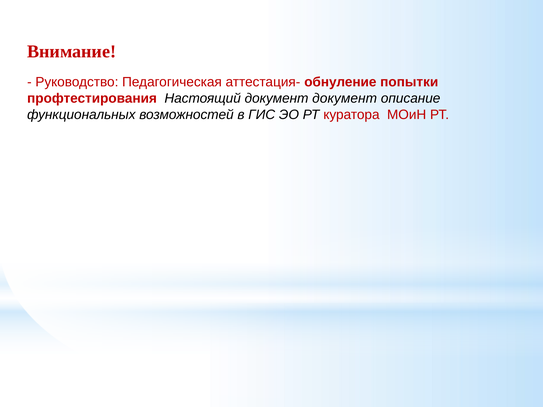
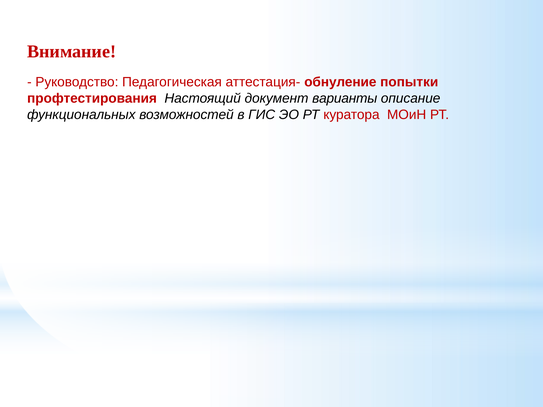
документ документ: документ -> варианты
